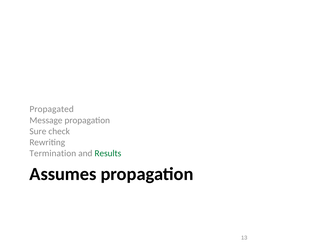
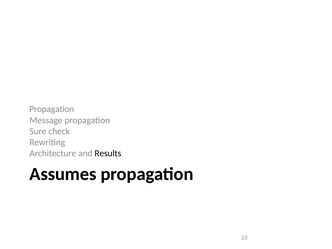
Propagated at (52, 109): Propagated -> Propagation
Termination: Termination -> Architecture
Results colour: green -> black
